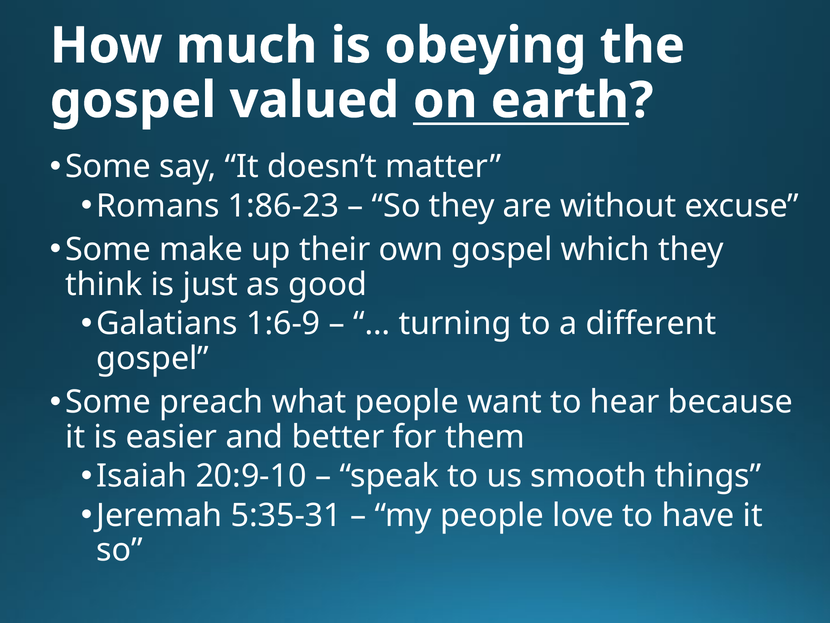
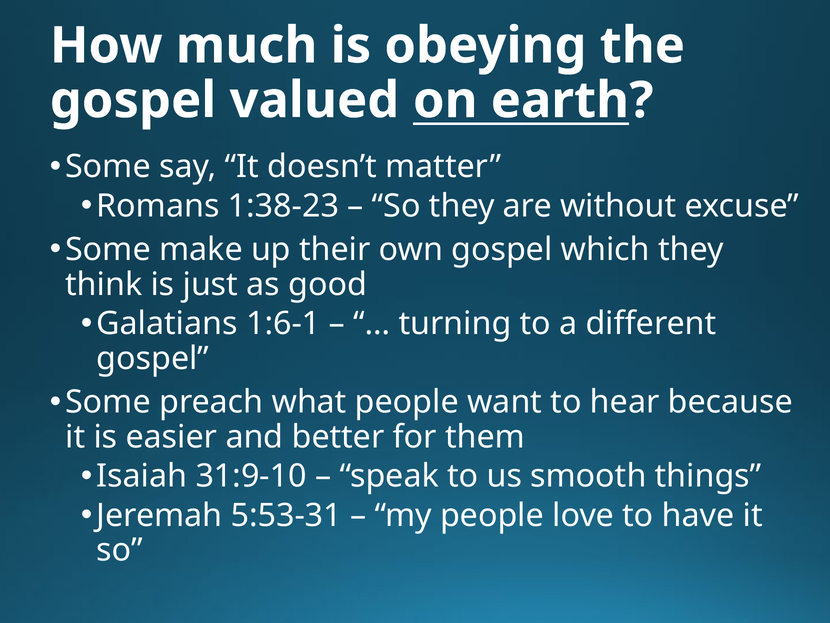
1:86-23: 1:86-23 -> 1:38-23
1:6-9: 1:6-9 -> 1:6-1
20:9-10: 20:9-10 -> 31:9-10
5:35-31: 5:35-31 -> 5:53-31
